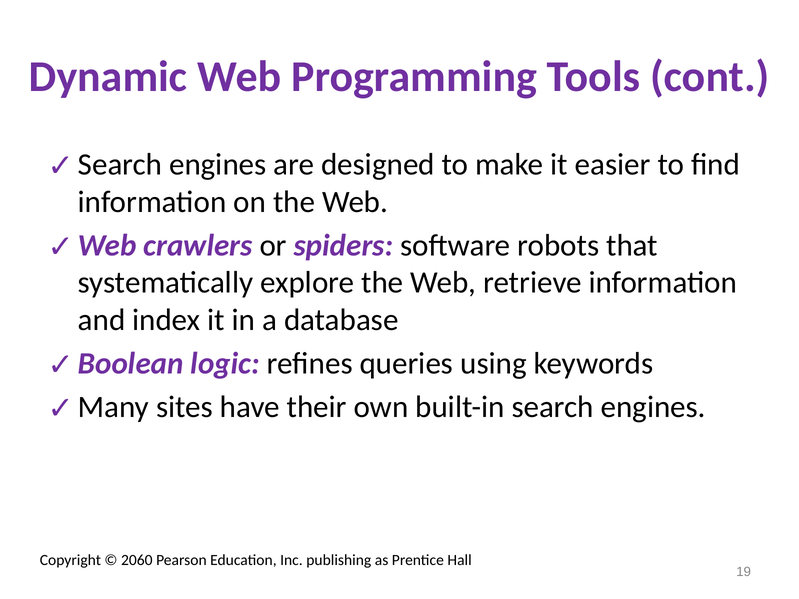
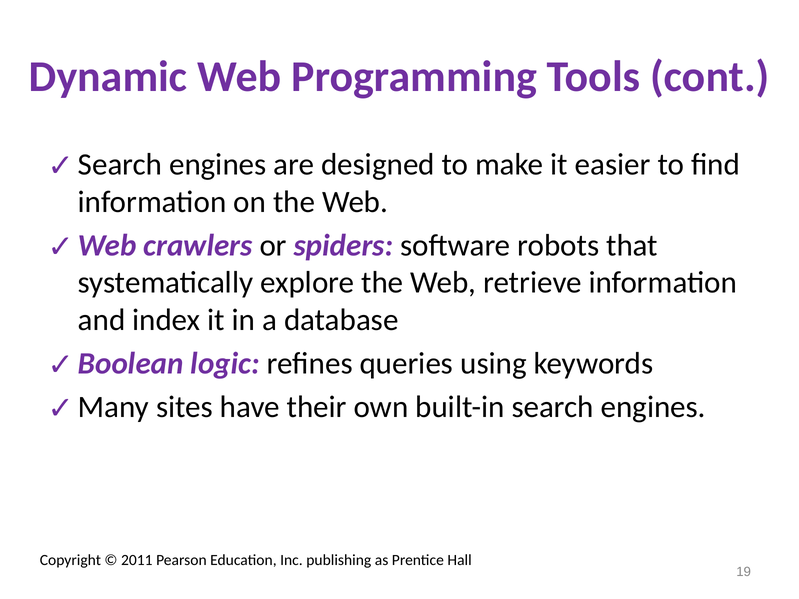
2060: 2060 -> 2011
